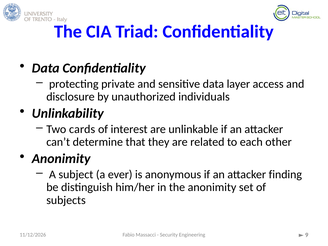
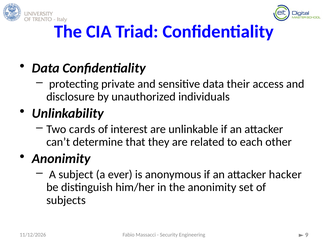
layer: layer -> their
finding: finding -> hacker
